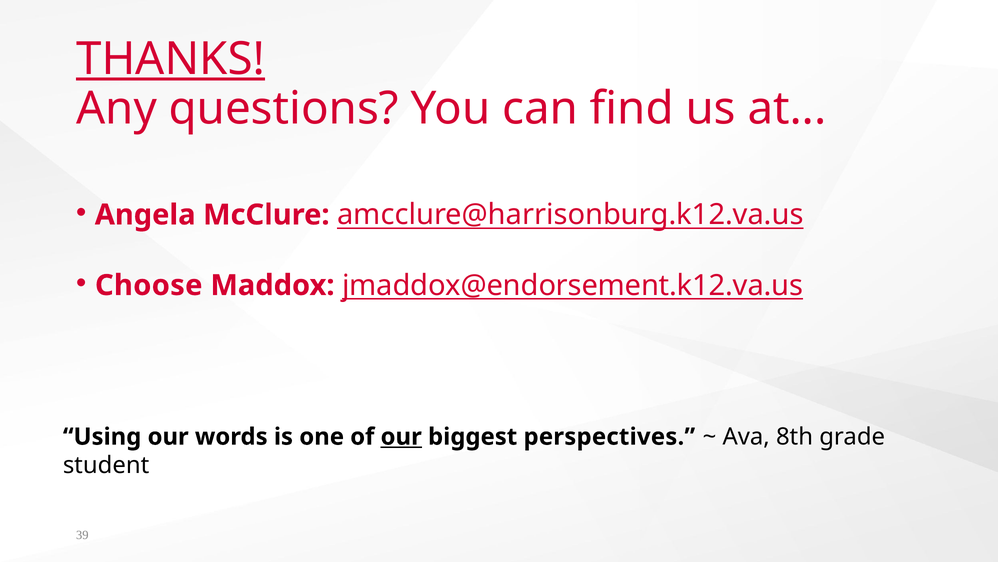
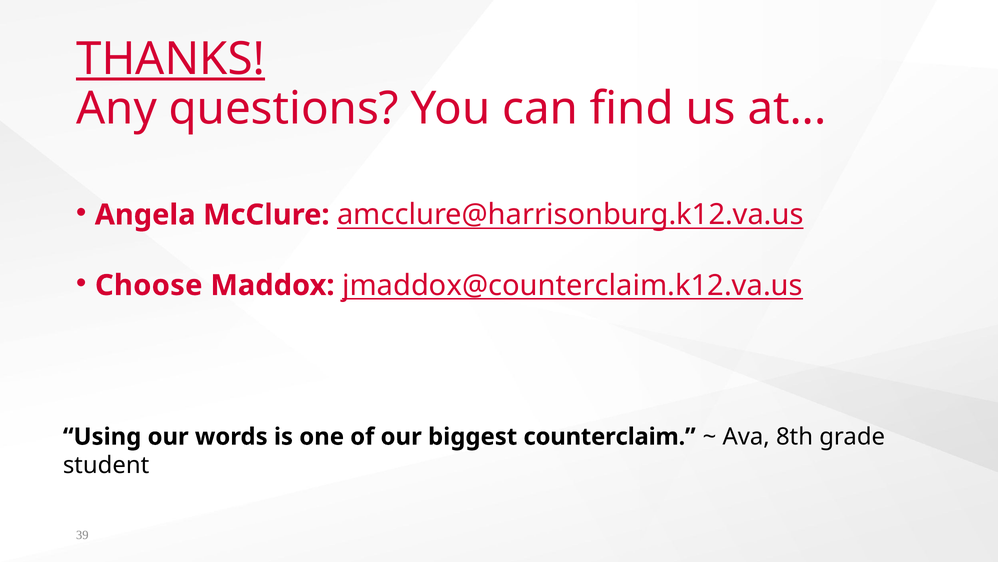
jmaddox@endorsement.k12.va.us: jmaddox@endorsement.k12.va.us -> jmaddox@counterclaim.k12.va.us
our at (401, 436) underline: present -> none
perspectives: perspectives -> counterclaim
